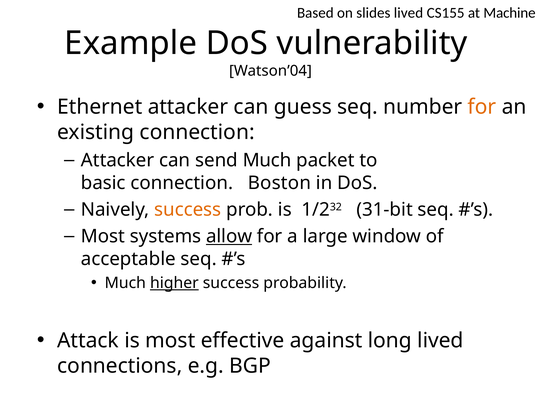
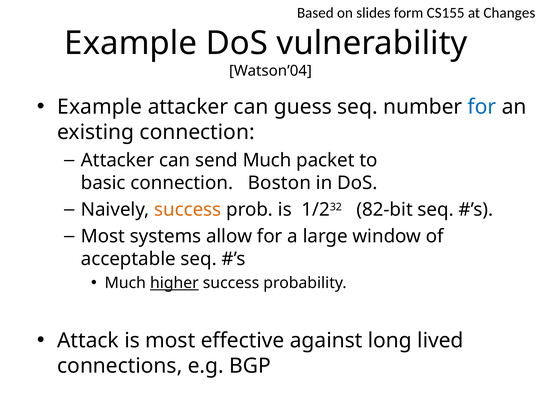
slides lived: lived -> form
Machine: Machine -> Changes
Ethernet at (100, 107): Ethernet -> Example
for at (482, 107) colour: orange -> blue
31-bit: 31-bit -> 82-bit
allow underline: present -> none
